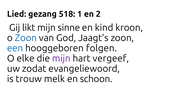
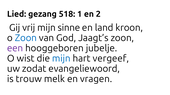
likt: likt -> vrij
kind: kind -> land
een colour: blue -> purple
folgen: folgen -> jubelje
elke: elke -> wist
mijn at (61, 59) colour: purple -> blue
schoon: schoon -> vragen
